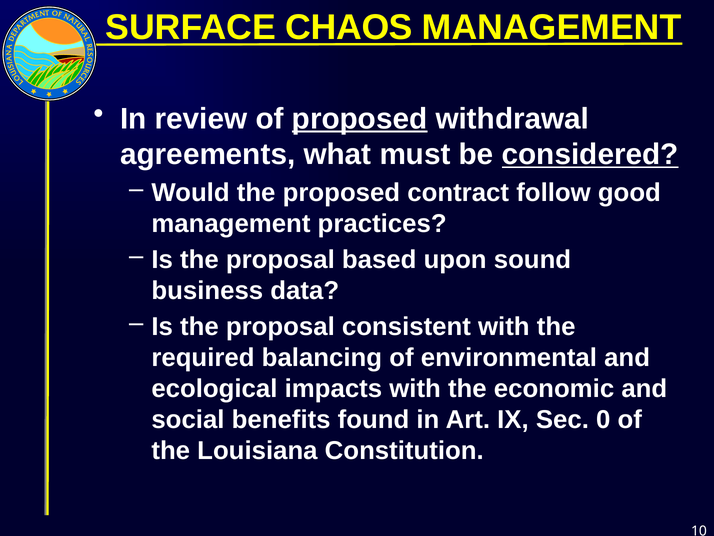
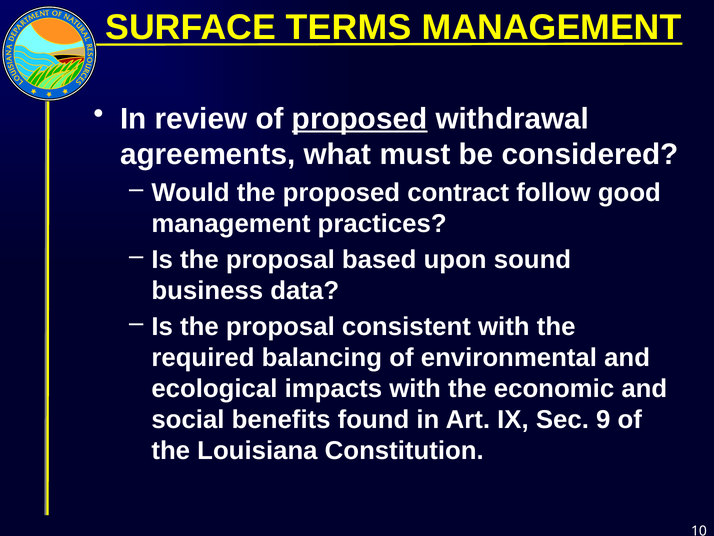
CHAOS: CHAOS -> TERMS
considered underline: present -> none
0: 0 -> 9
